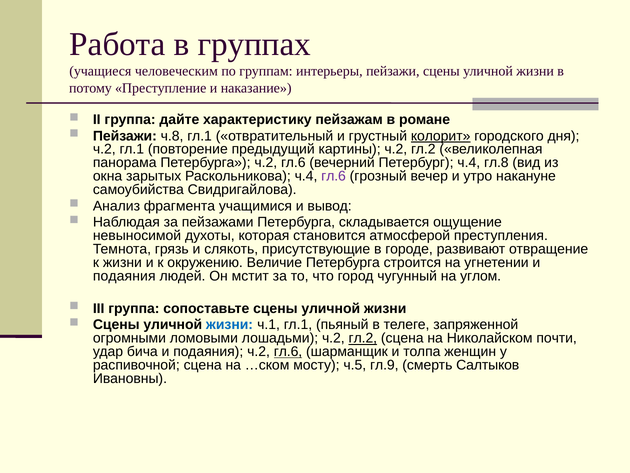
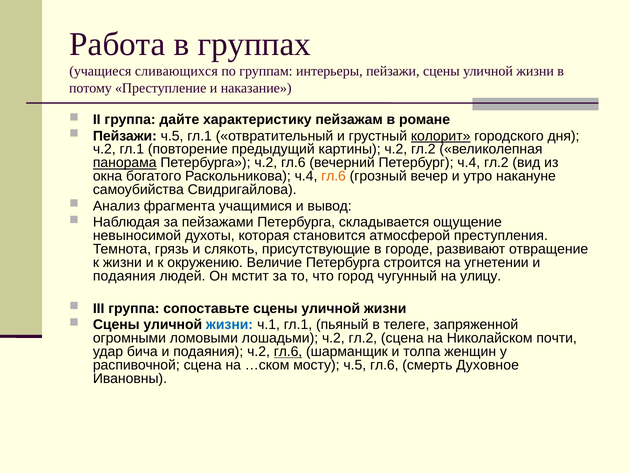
человеческим: человеческим -> сливающихся
Пейзажи ч.8: ч.8 -> ч.5
панорама underline: none -> present
ч.4 гл.8: гл.8 -> гл.2
зарытых: зарытых -> богатого
гл.6 at (334, 176) colour: purple -> orange
углом: углом -> улицу
гл.2 at (363, 338) underline: present -> none
ч.5 гл.9: гл.9 -> гл.6
Салтыков: Салтыков -> Духовное
